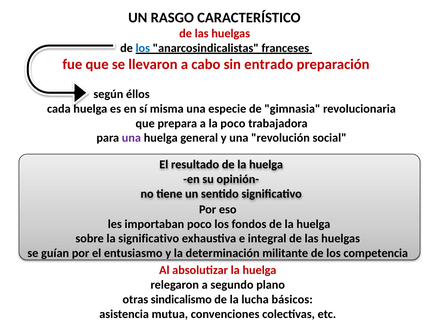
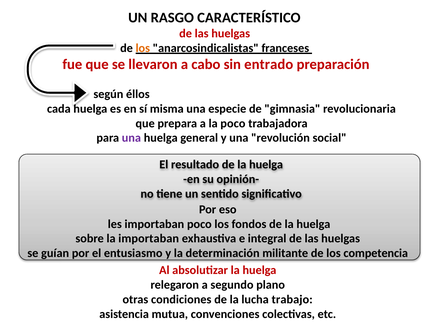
los at (143, 48) colour: blue -> orange
la significativo: significativo -> importaban
sindicalismo: sindicalismo -> condiciones
básicos: básicos -> trabajo
